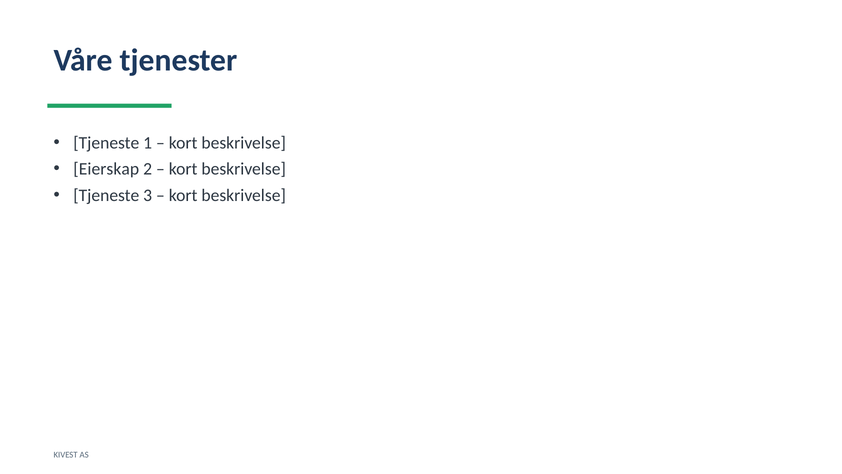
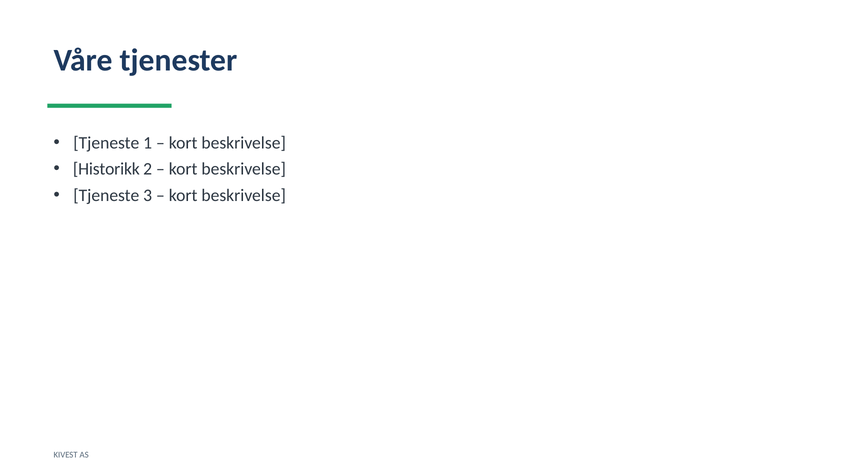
Eierskap: Eierskap -> Historikk
